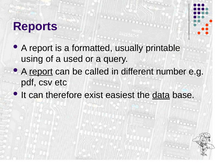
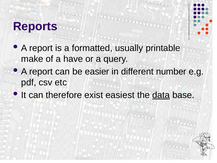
using: using -> make
used: used -> have
report at (41, 71) underline: present -> none
called: called -> easier
